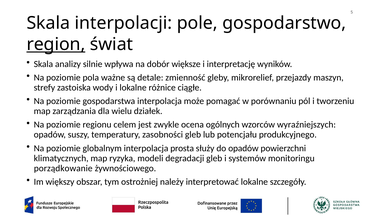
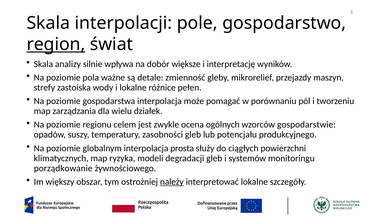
ciągłe: ciągłe -> pełen
wyraźniejszych: wyraźniejszych -> gospodarstwie
do opadów: opadów -> ciągłych
należy underline: none -> present
